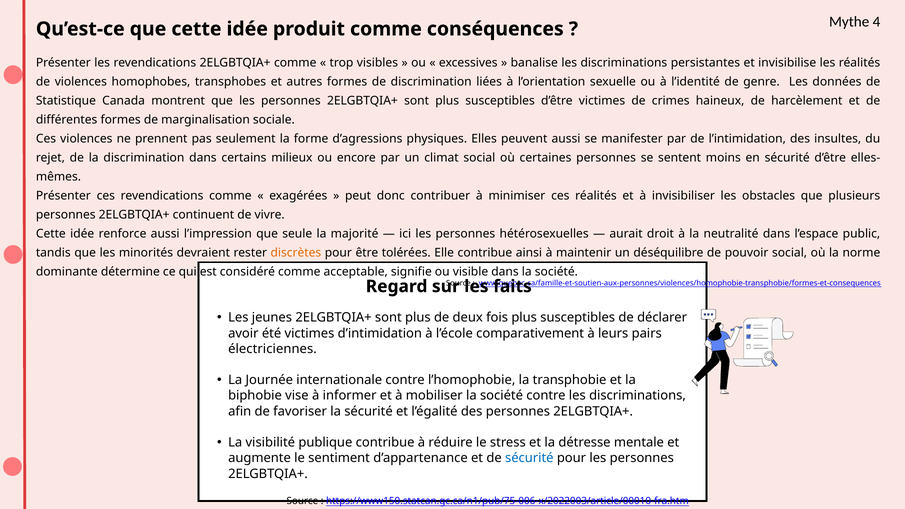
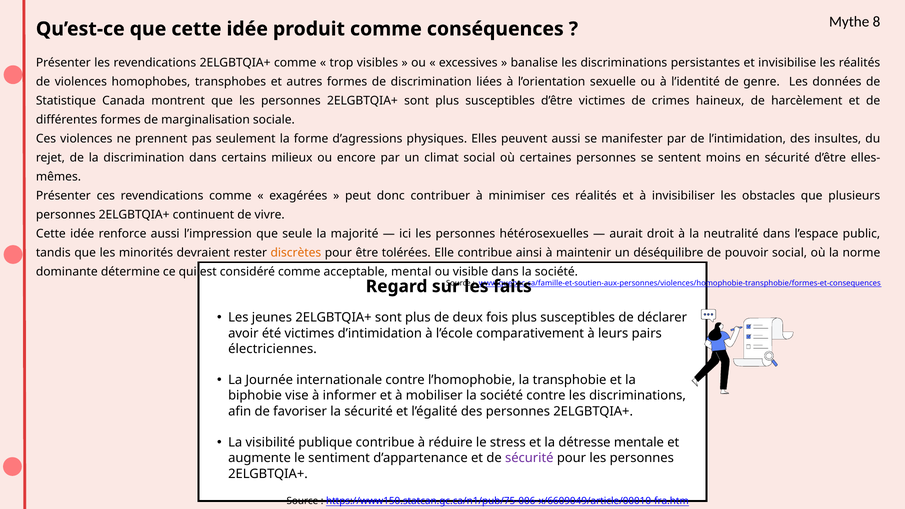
4: 4 -> 8
signifie: signifie -> mental
sécurité at (529, 458) colour: blue -> purple
https://www150.statcan.gc.ca/n1/pub/75-006-x/2022003/article/00010-fra.htm: https://www150.statcan.gc.ca/n1/pub/75-006-x/2022003/article/00010-fra.htm -> https://www150.statcan.gc.ca/n1/pub/75-006-x/6609049/article/00010-fra.htm
